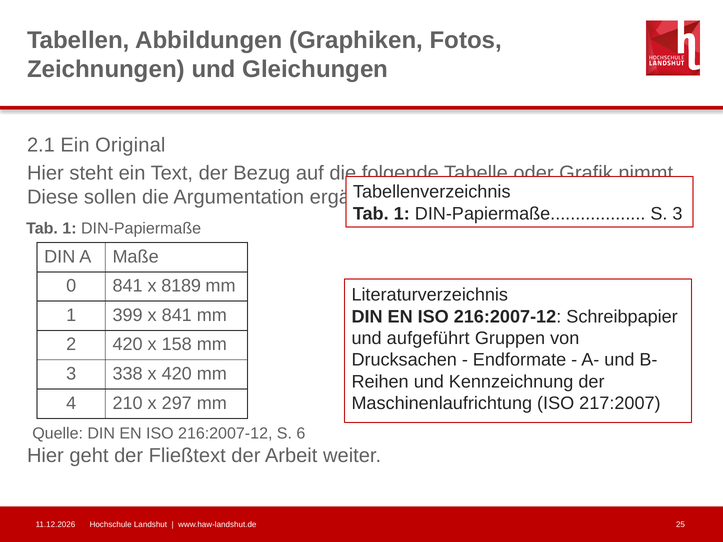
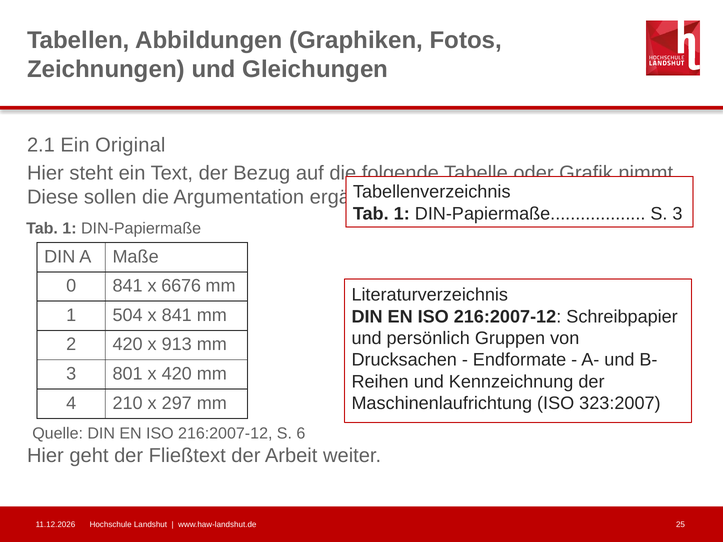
8189: 8189 -> 6676
399: 399 -> 504
aufgeführt: aufgeführt -> persönlich
158: 158 -> 913
338: 338 -> 801
217:2007: 217:2007 -> 323:2007
